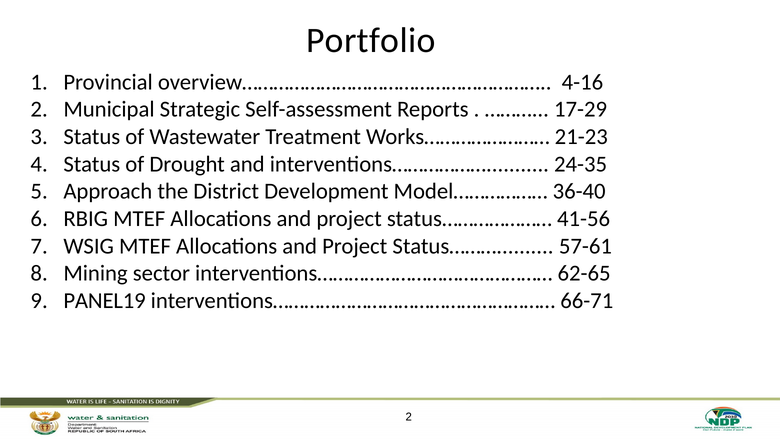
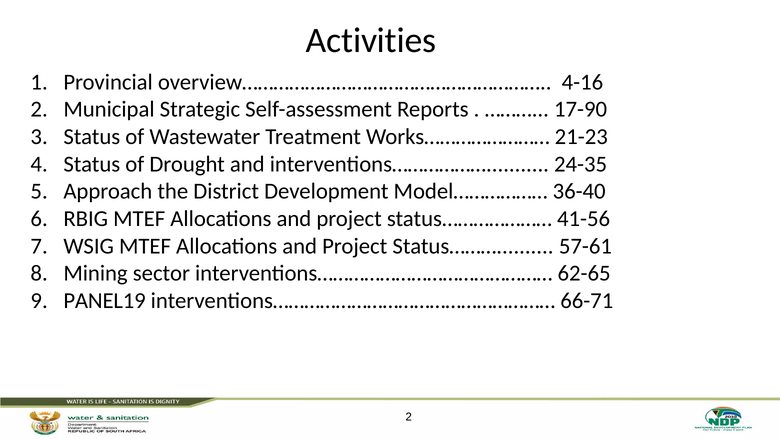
Portfolio: Portfolio -> Activities
17-29: 17-29 -> 17-90
